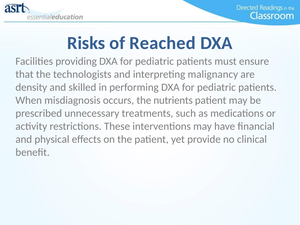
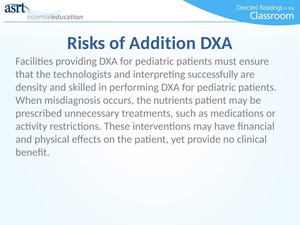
Reached: Reached -> Addition
malignancy: malignancy -> successfully
